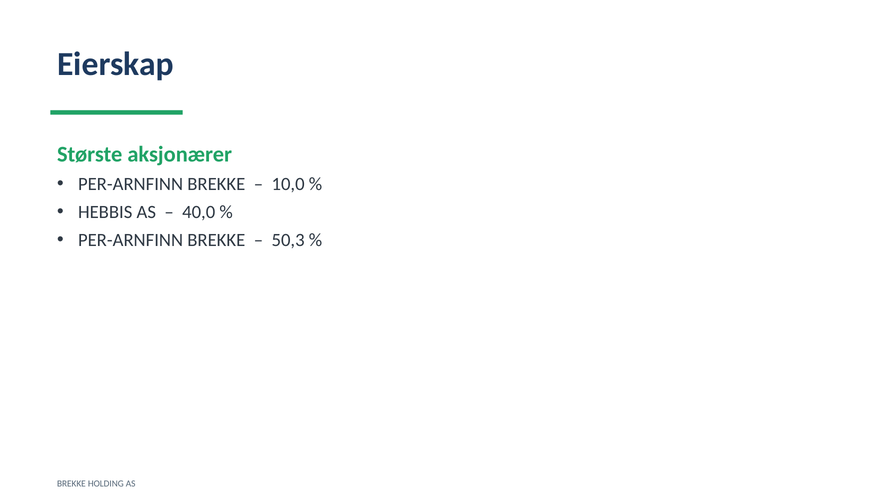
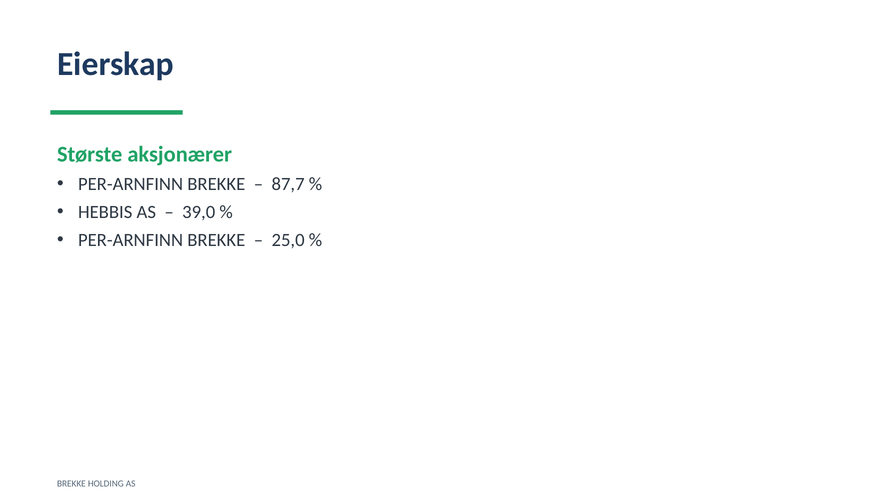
10,0: 10,0 -> 87,7
40,0: 40,0 -> 39,0
50,3: 50,3 -> 25,0
